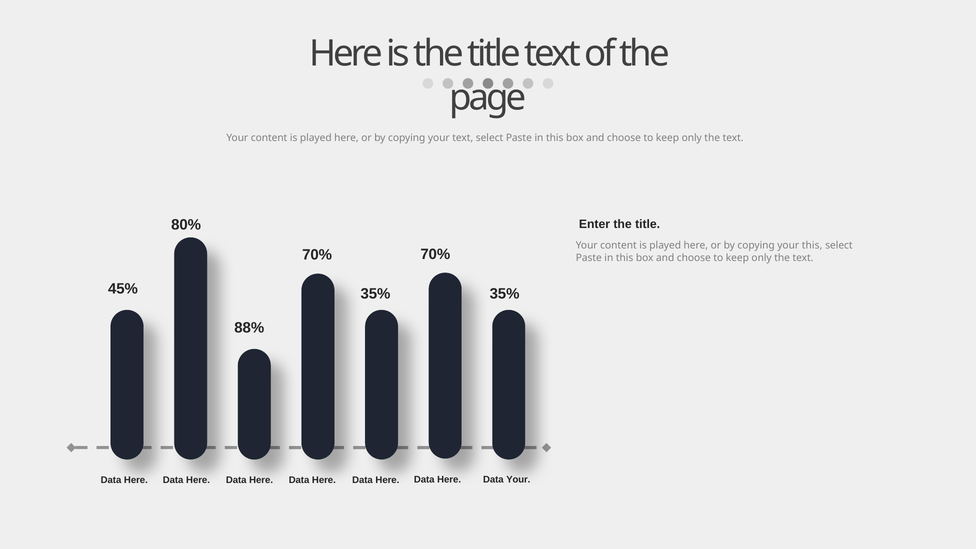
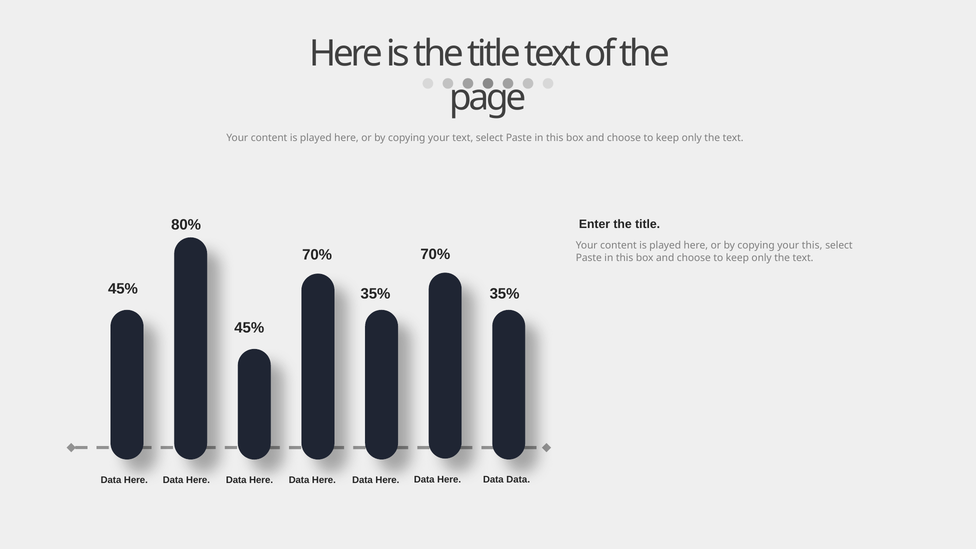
88% at (249, 328): 88% -> 45%
Data Your: Your -> Data
